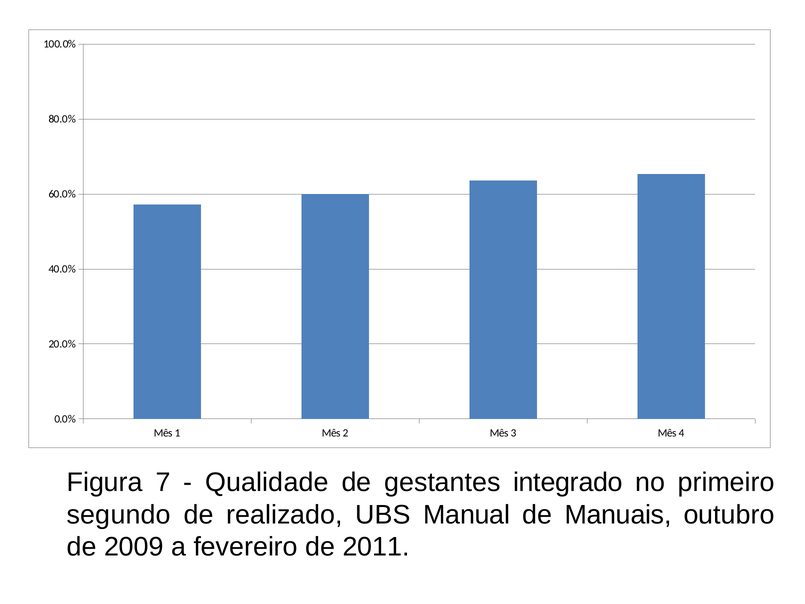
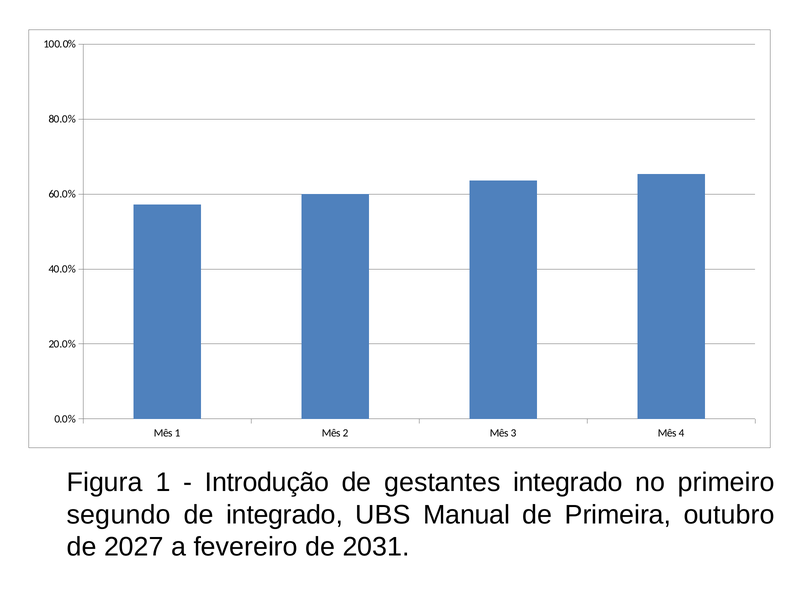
Figura 7: 7 -> 1
Qualidade: Qualidade -> Introdução
de realizado: realizado -> integrado
Manuais: Manuais -> Primeira
2009: 2009 -> 2027
2011: 2011 -> 2031
